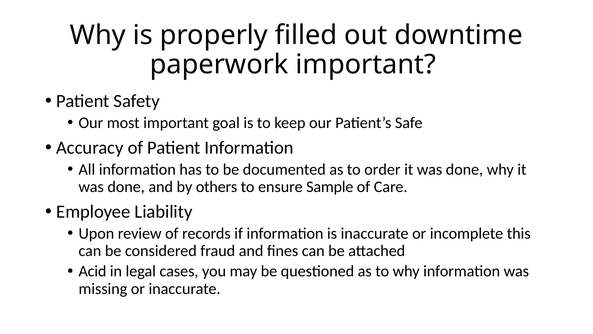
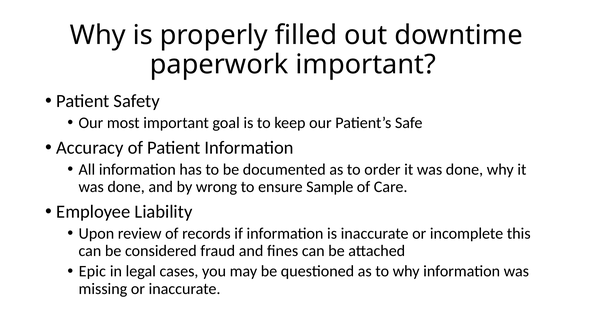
others: others -> wrong
Acid: Acid -> Epic
